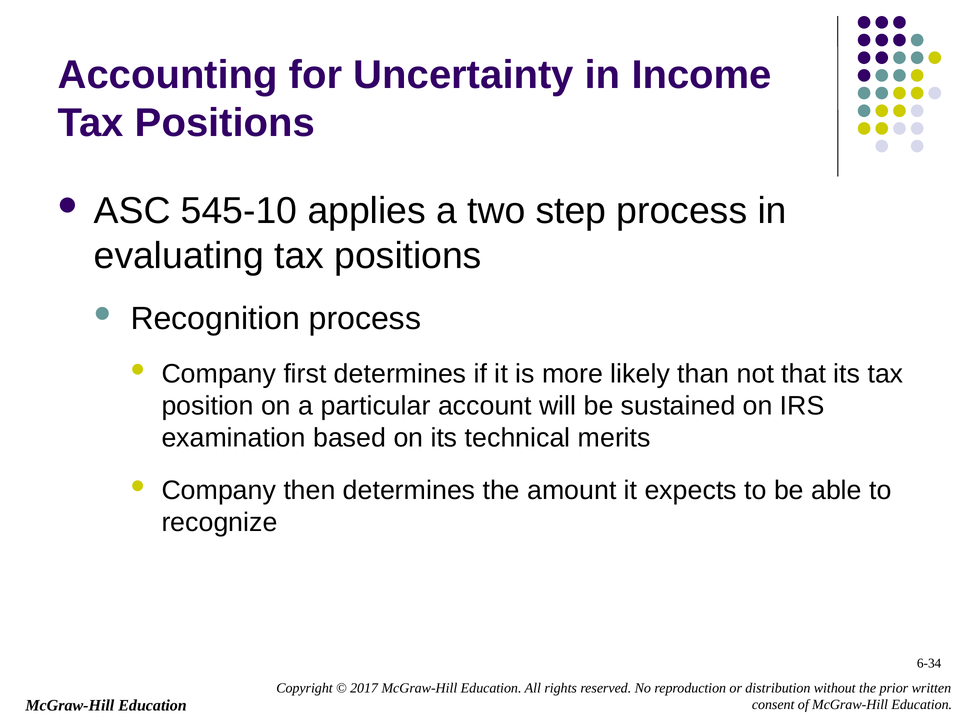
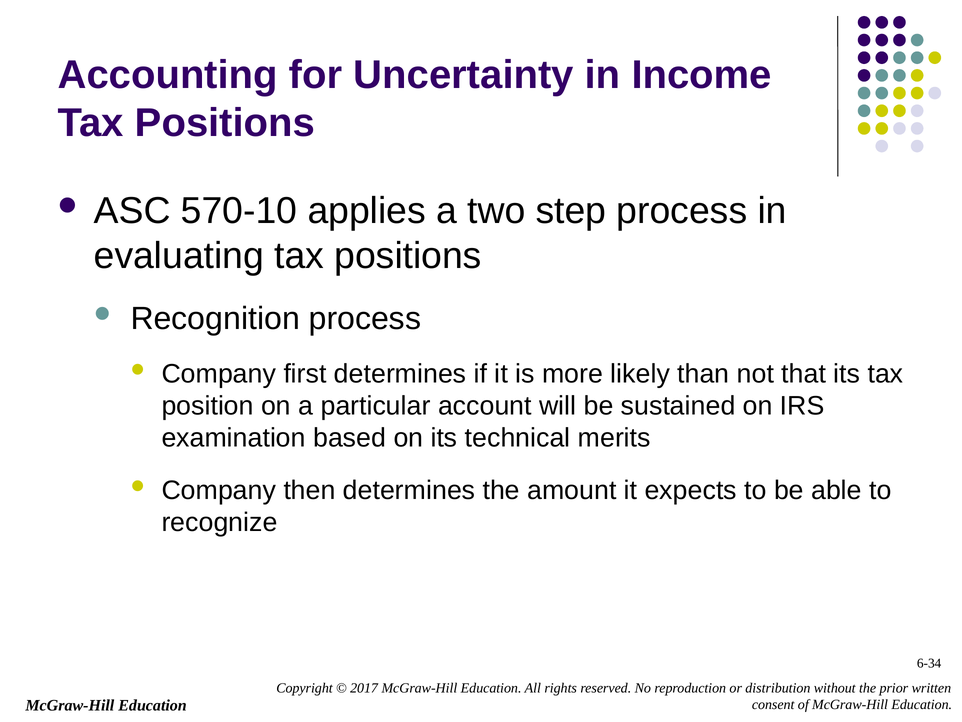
545-10: 545-10 -> 570-10
